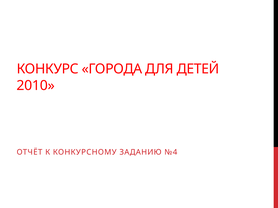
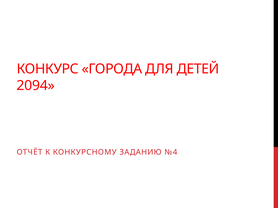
2010: 2010 -> 2094
